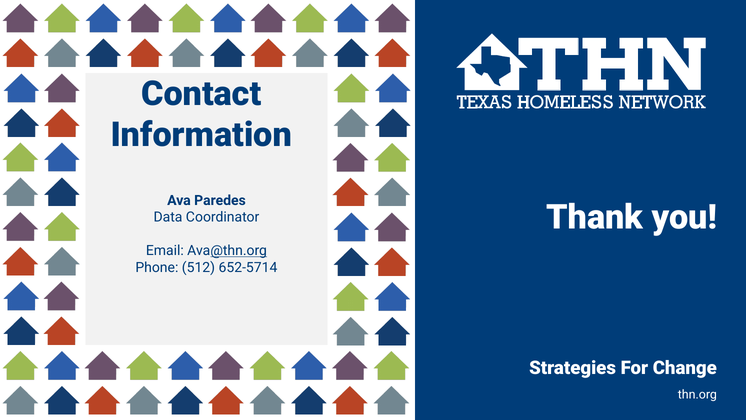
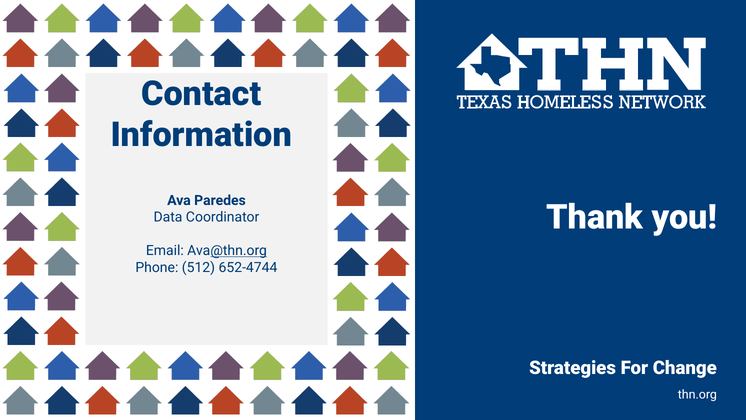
652-5714: 652-5714 -> 652-4744
